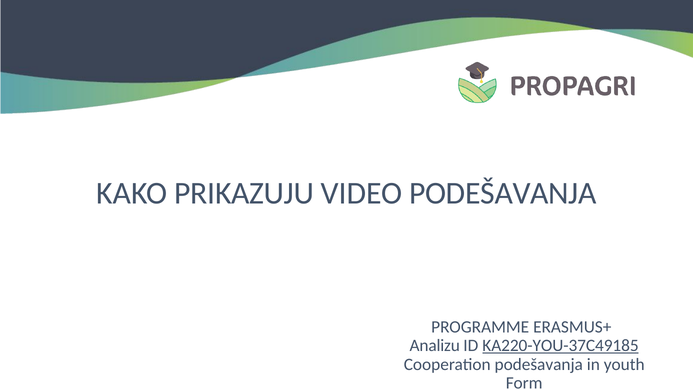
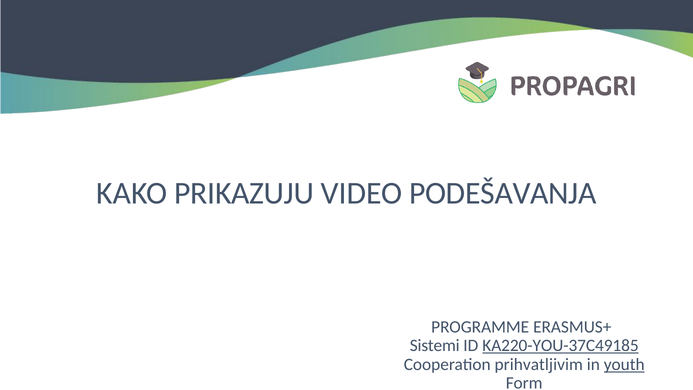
Analizu: Analizu -> Sistemi
Cooperation podešavanja: podešavanja -> prihvatljivim
youth underline: none -> present
